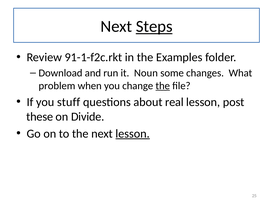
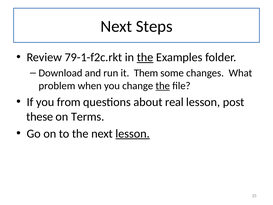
Steps underline: present -> none
91-1-f2c.rkt: 91-1-f2c.rkt -> 79-1-f2c.rkt
the at (145, 57) underline: none -> present
Noun: Noun -> Them
stuff: stuff -> from
Divide: Divide -> Terms
